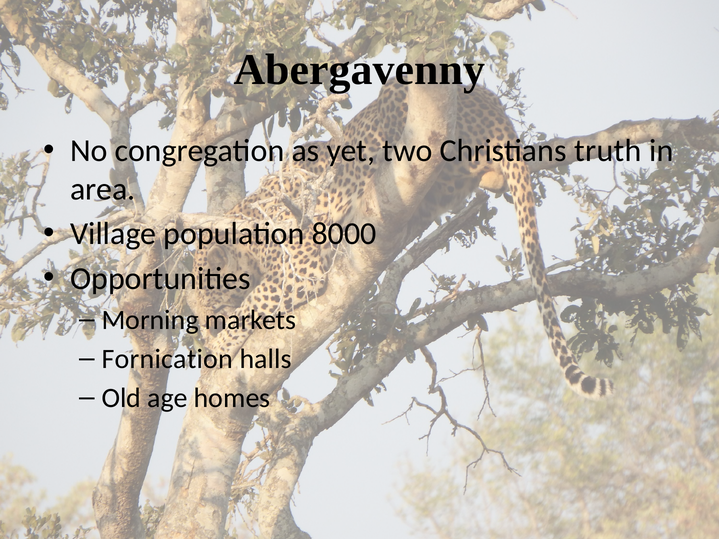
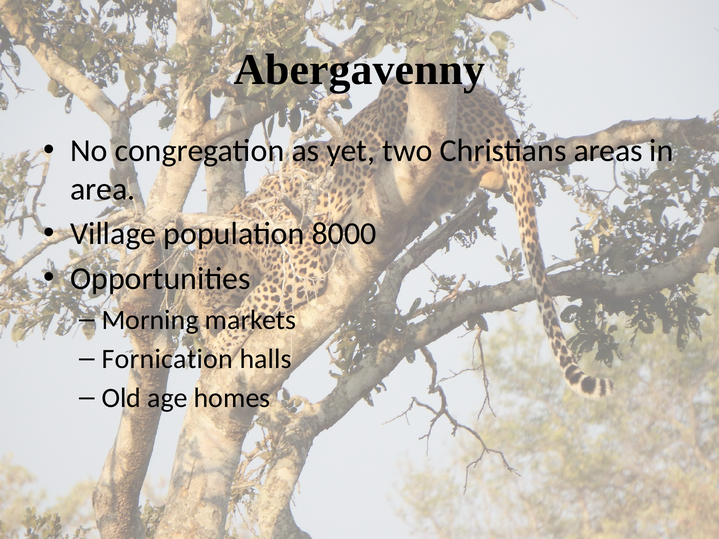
truth: truth -> areas
